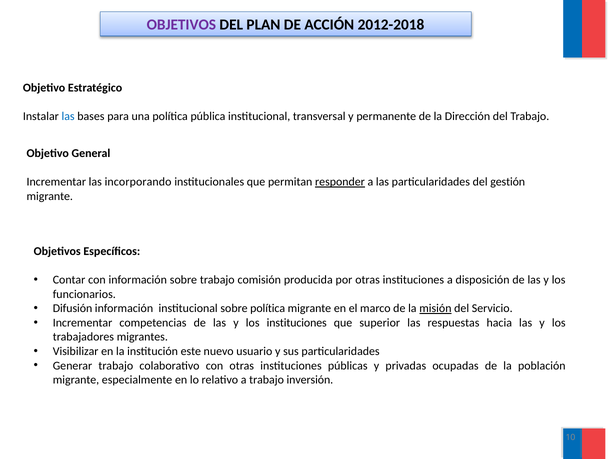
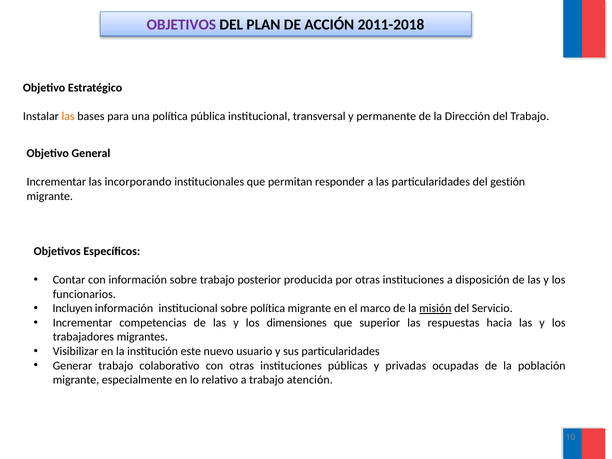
2012-2018: 2012-2018 -> 2011-2018
las at (68, 116) colour: blue -> orange
responder underline: present -> none
comisión: comisión -> posterior
Difusión: Difusión -> Incluyen
los instituciones: instituciones -> dimensiones
inversión: inversión -> atención
